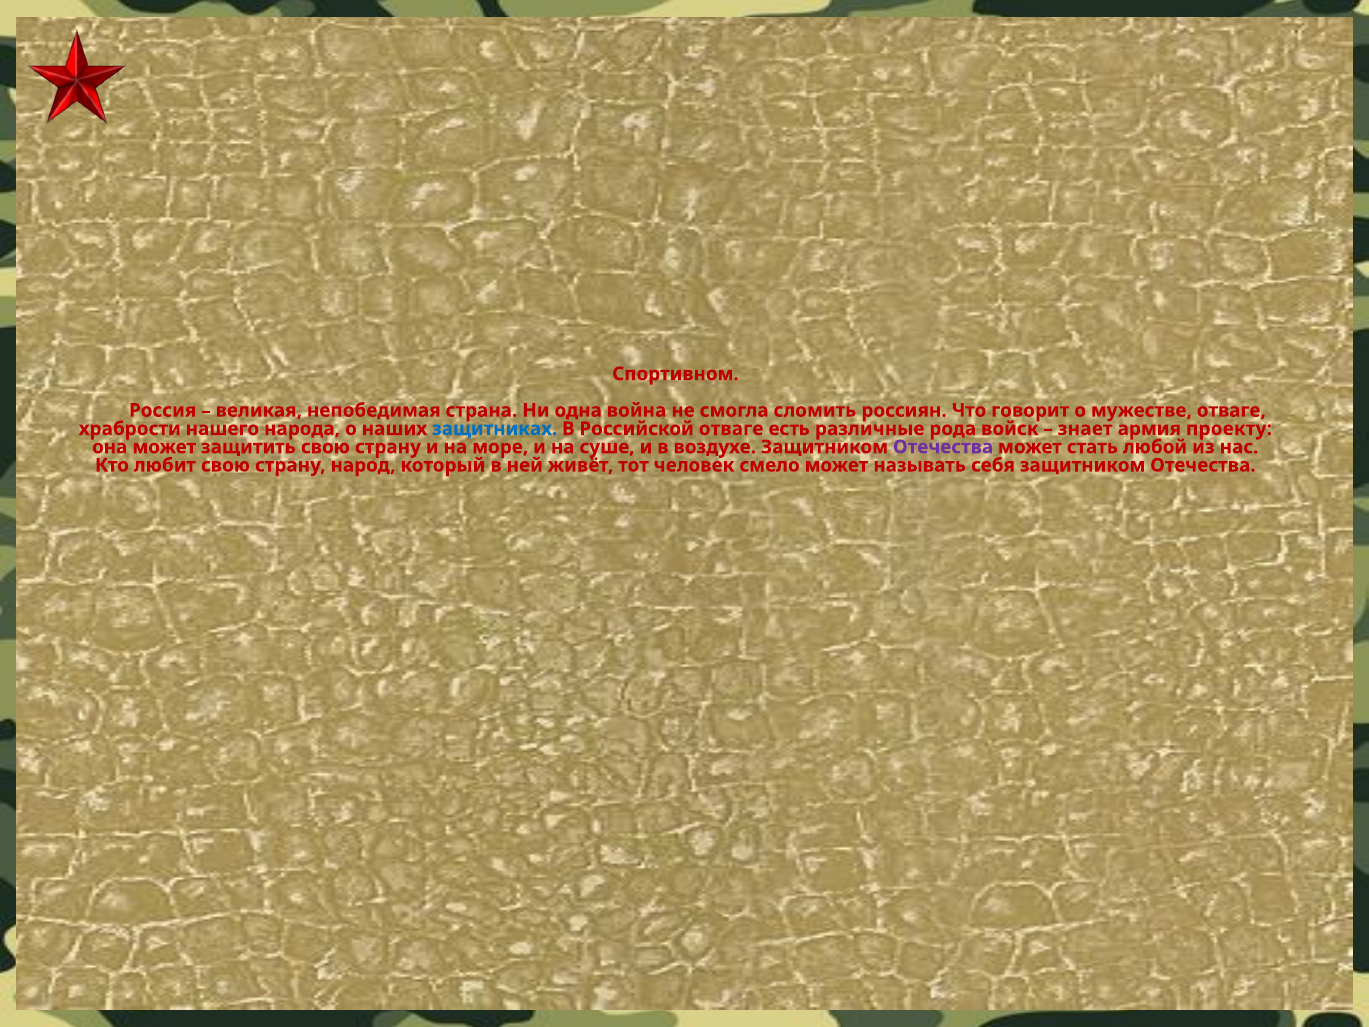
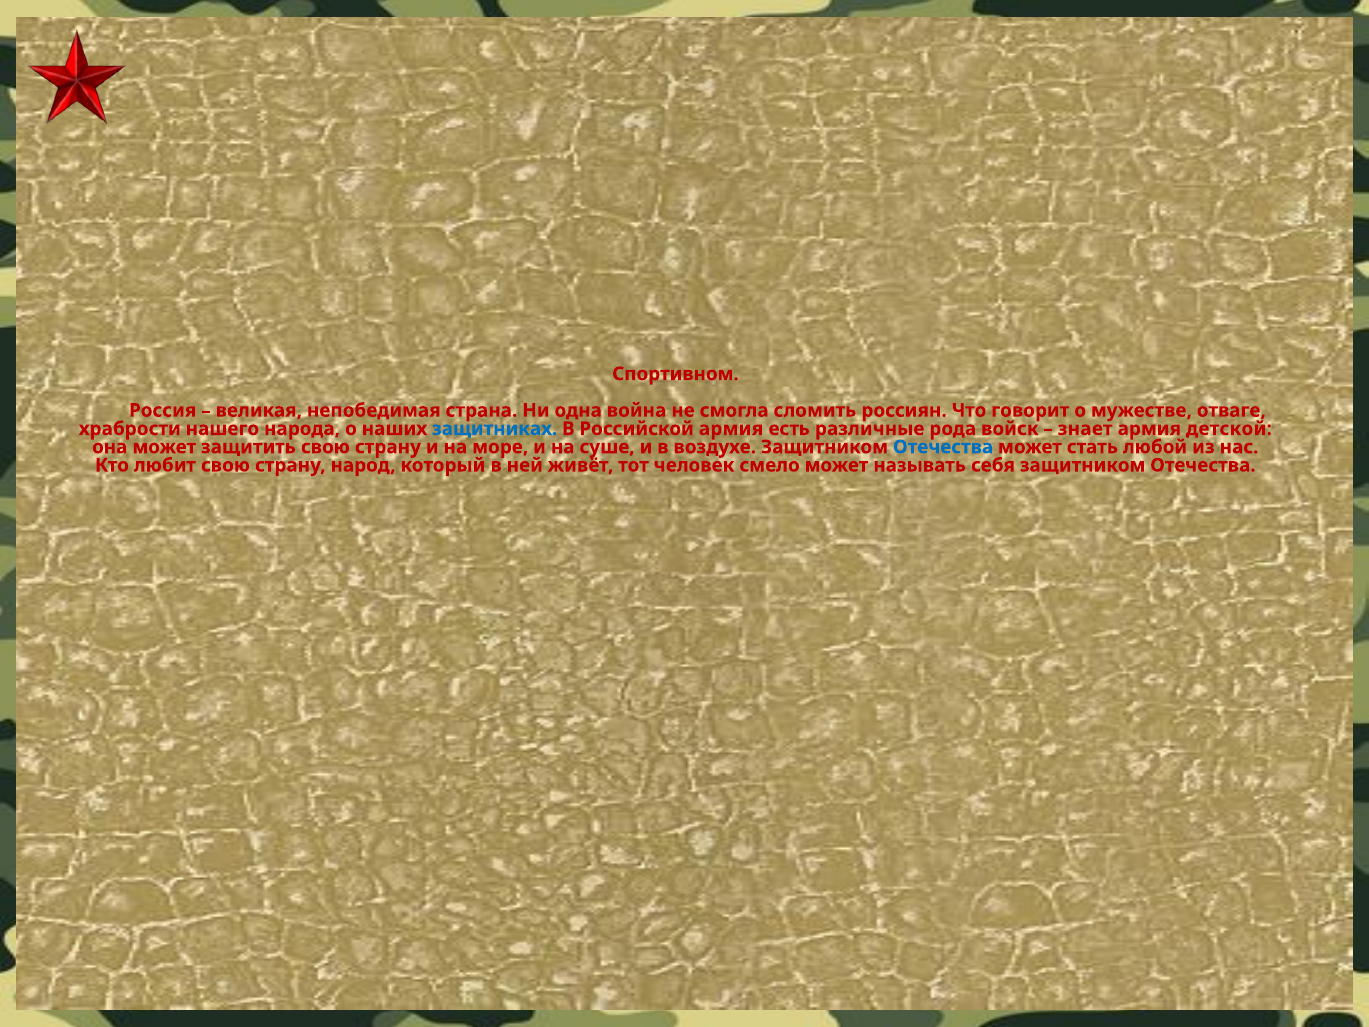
Российской отваге: отваге -> армия
проекту: проекту -> детской
Отечества at (943, 447) colour: purple -> blue
